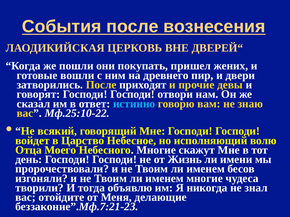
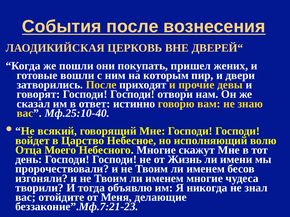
древнего: древнего -> которым
истинно colour: light blue -> white
Мф.25:10-22: Мф.25:10-22 -> Мф.25:10-40
